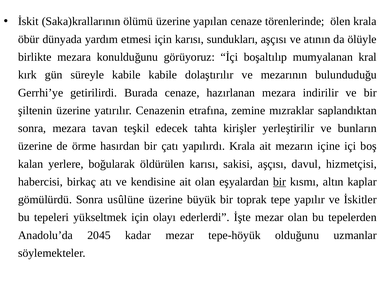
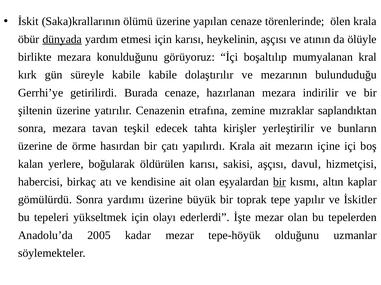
dünyada underline: none -> present
sundukları: sundukları -> heykelinin
usûlüne: usûlüne -> yardımı
2045: 2045 -> 2005
